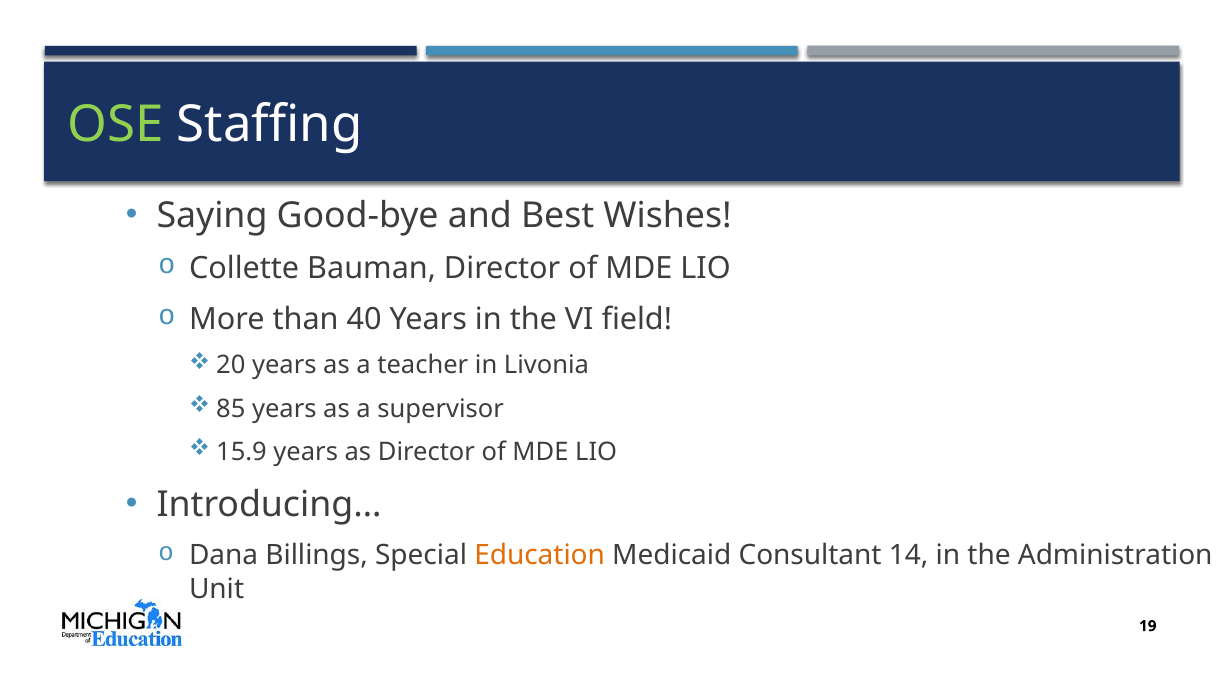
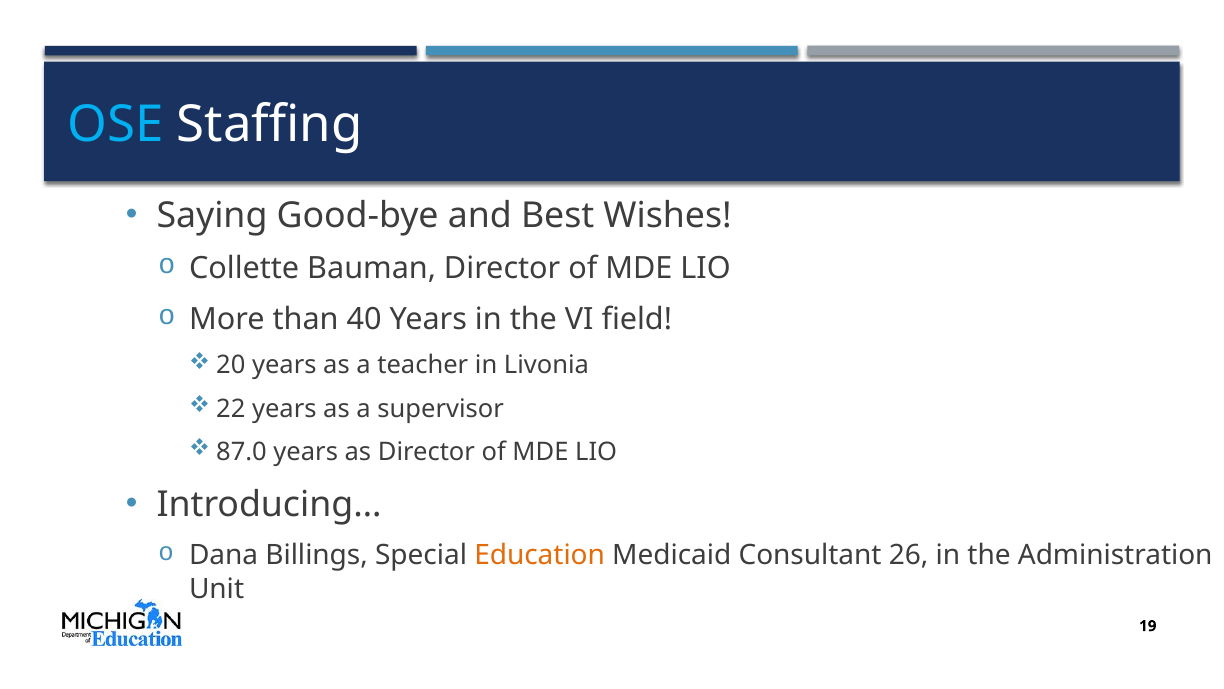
OSE colour: light green -> light blue
85: 85 -> 22
15.9: 15.9 -> 87.0
14: 14 -> 26
